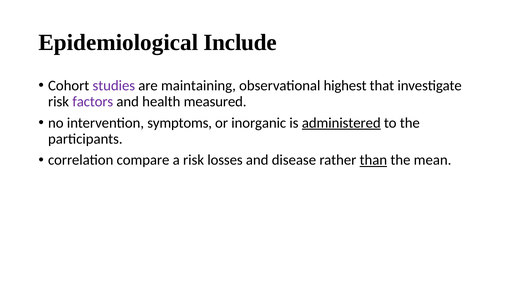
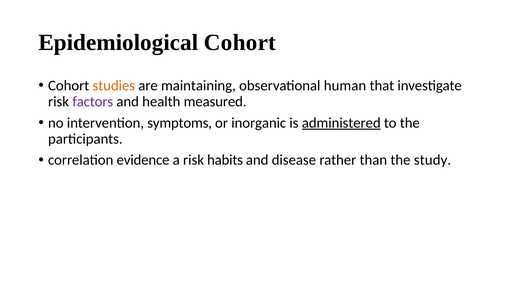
Epidemiological Include: Include -> Cohort
studies colour: purple -> orange
highest: highest -> human
compare: compare -> evidence
losses: losses -> habits
than underline: present -> none
mean: mean -> study
